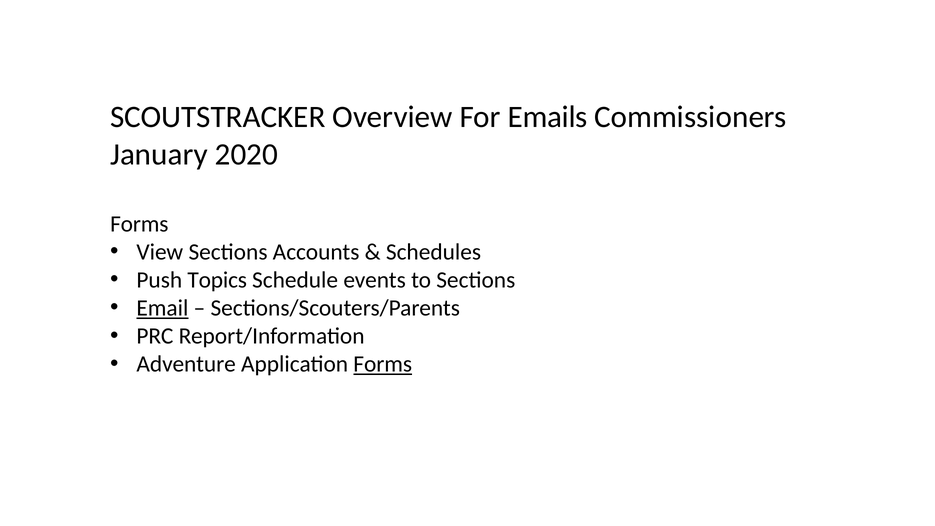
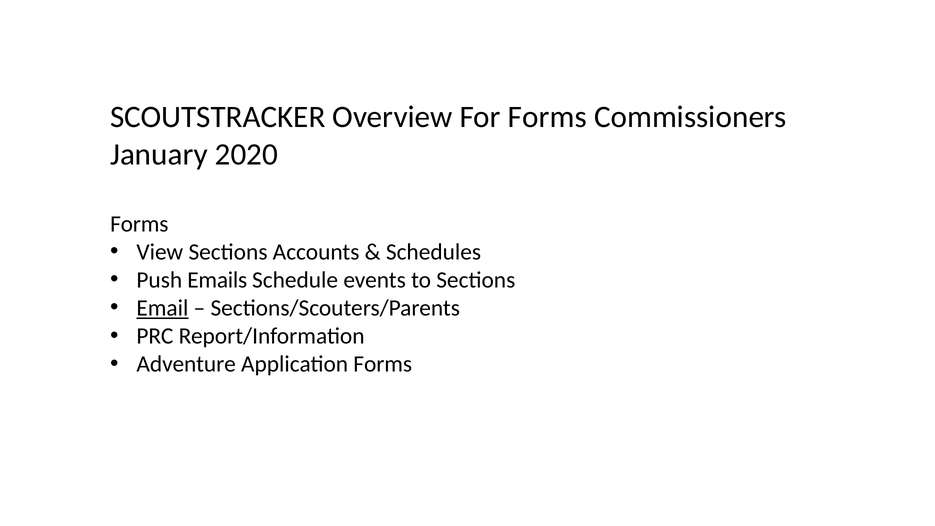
For Emails: Emails -> Forms
Topics: Topics -> Emails
Forms at (383, 364) underline: present -> none
